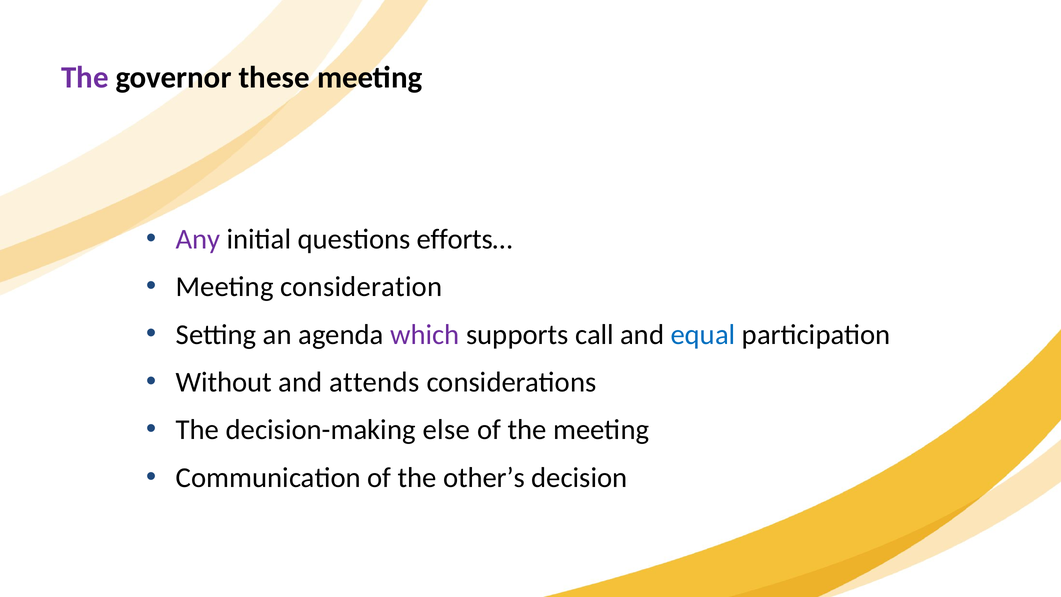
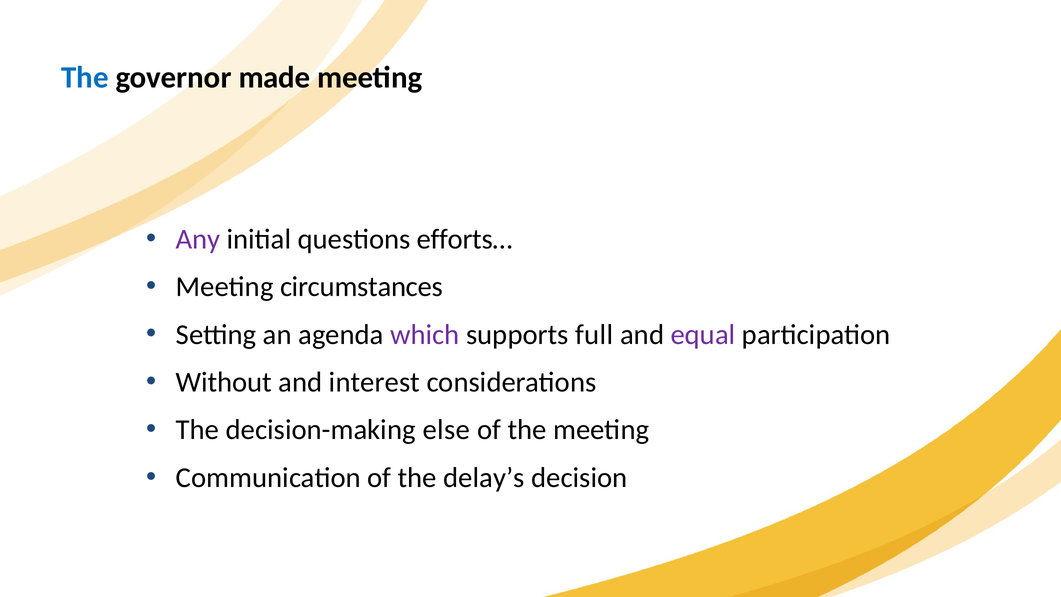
The at (85, 78) colour: purple -> blue
these: these -> made
consideration: consideration -> circumstances
call: call -> full
equal colour: blue -> purple
attends: attends -> interest
other’s: other’s -> delay’s
